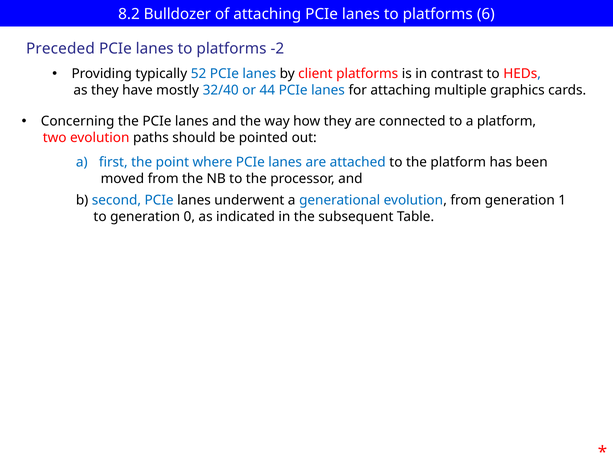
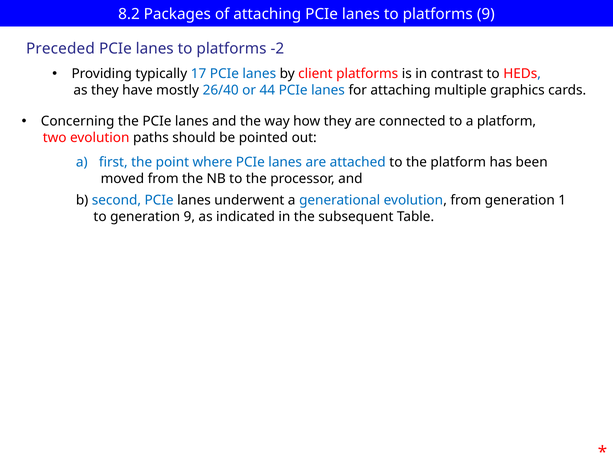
Bulldozer: Bulldozer -> Packages
platforms 6: 6 -> 9
52: 52 -> 17
32/40: 32/40 -> 26/40
generation 0: 0 -> 9
